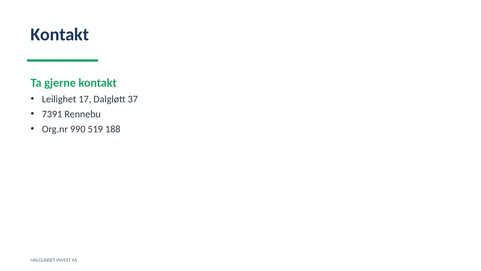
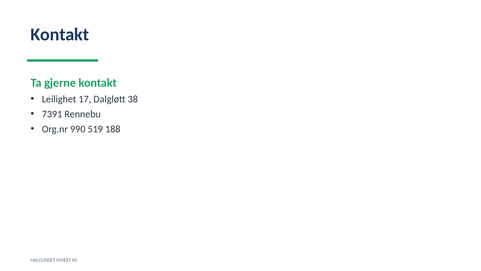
37: 37 -> 38
